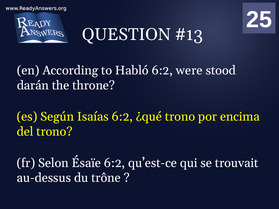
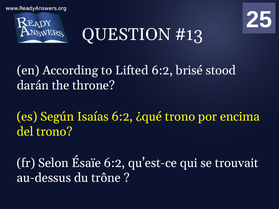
Habló: Habló -> Lifted
were: were -> brisé
